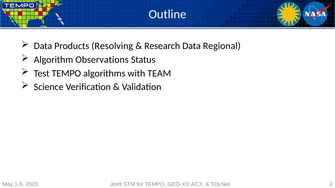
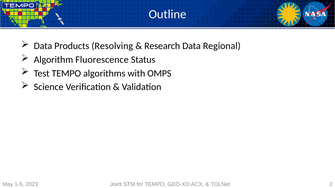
Observations: Observations -> Fluorescence
TEAM: TEAM -> OMPS
